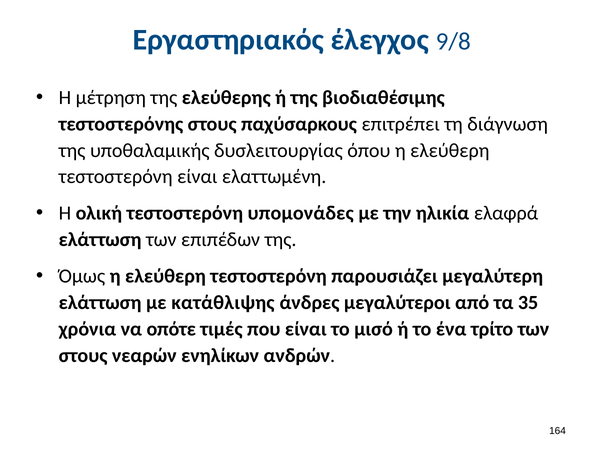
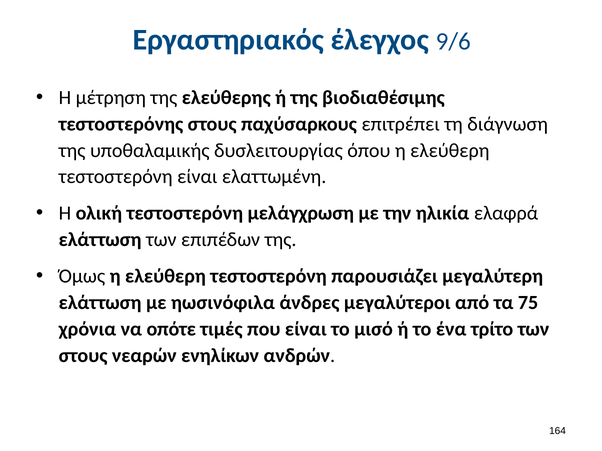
9/8: 9/8 -> 9/6
υπομονάδες: υπομονάδες -> μελάγχρωση
κατάθλιψης: κατάθλιψης -> ηωσινόφιλα
35: 35 -> 75
